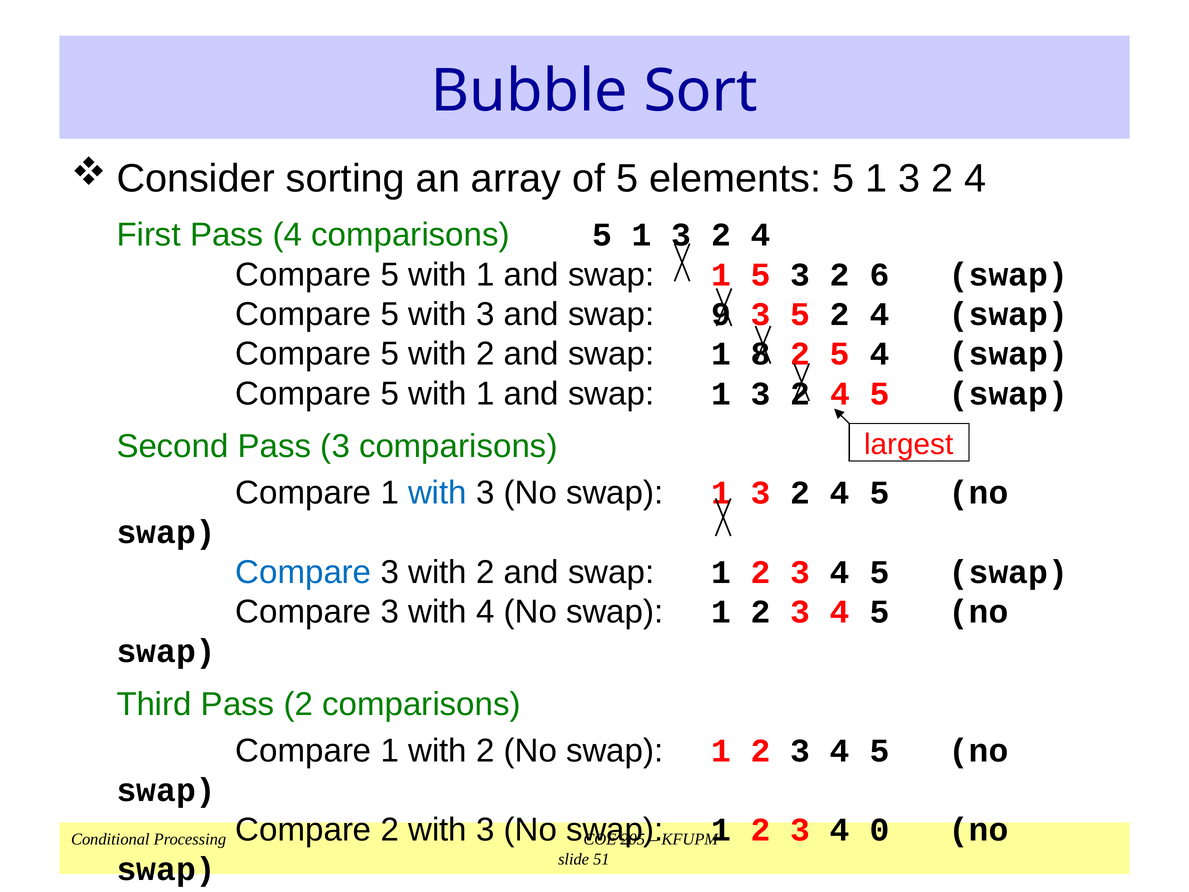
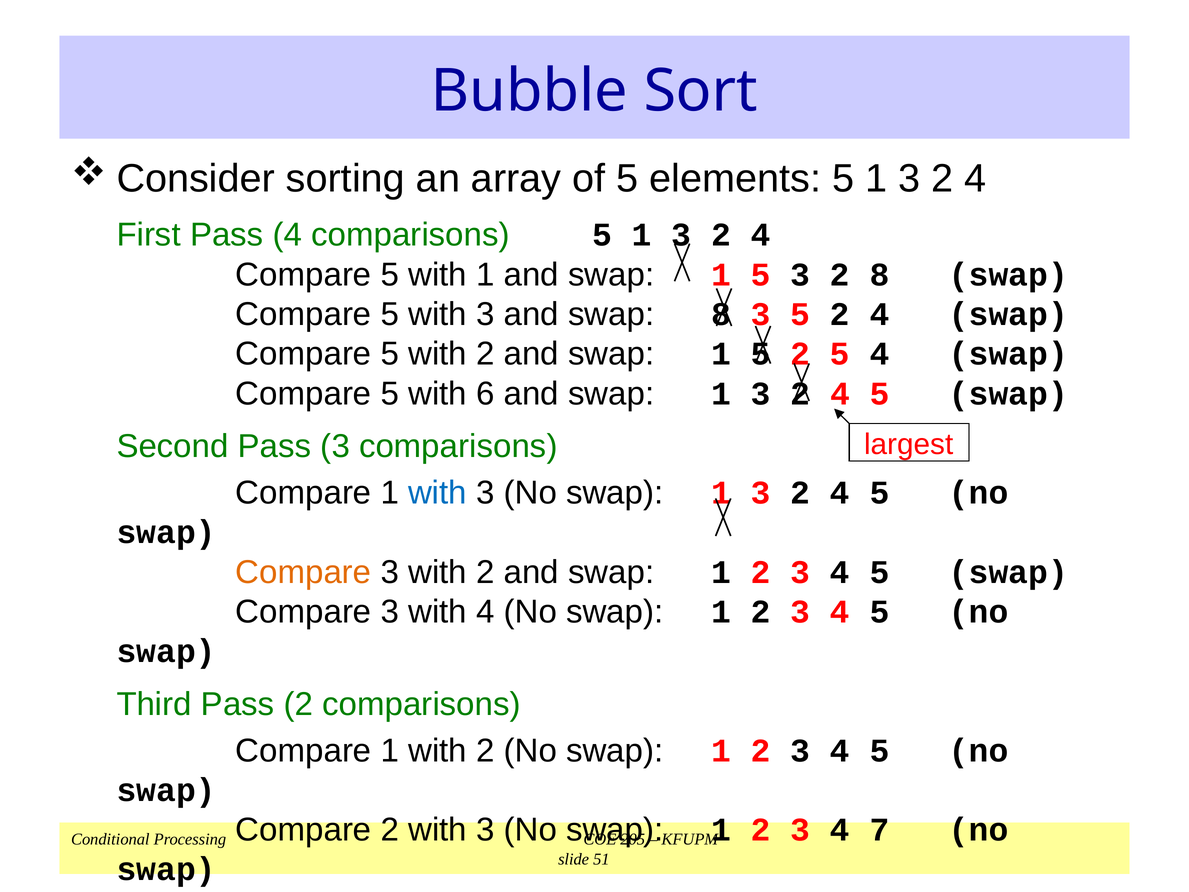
2 6: 6 -> 8
swap 9: 9 -> 8
8 at (761, 354): 8 -> 5
1 at (485, 394): 1 -> 6
Compare at (303, 572) colour: blue -> orange
0: 0 -> 7
